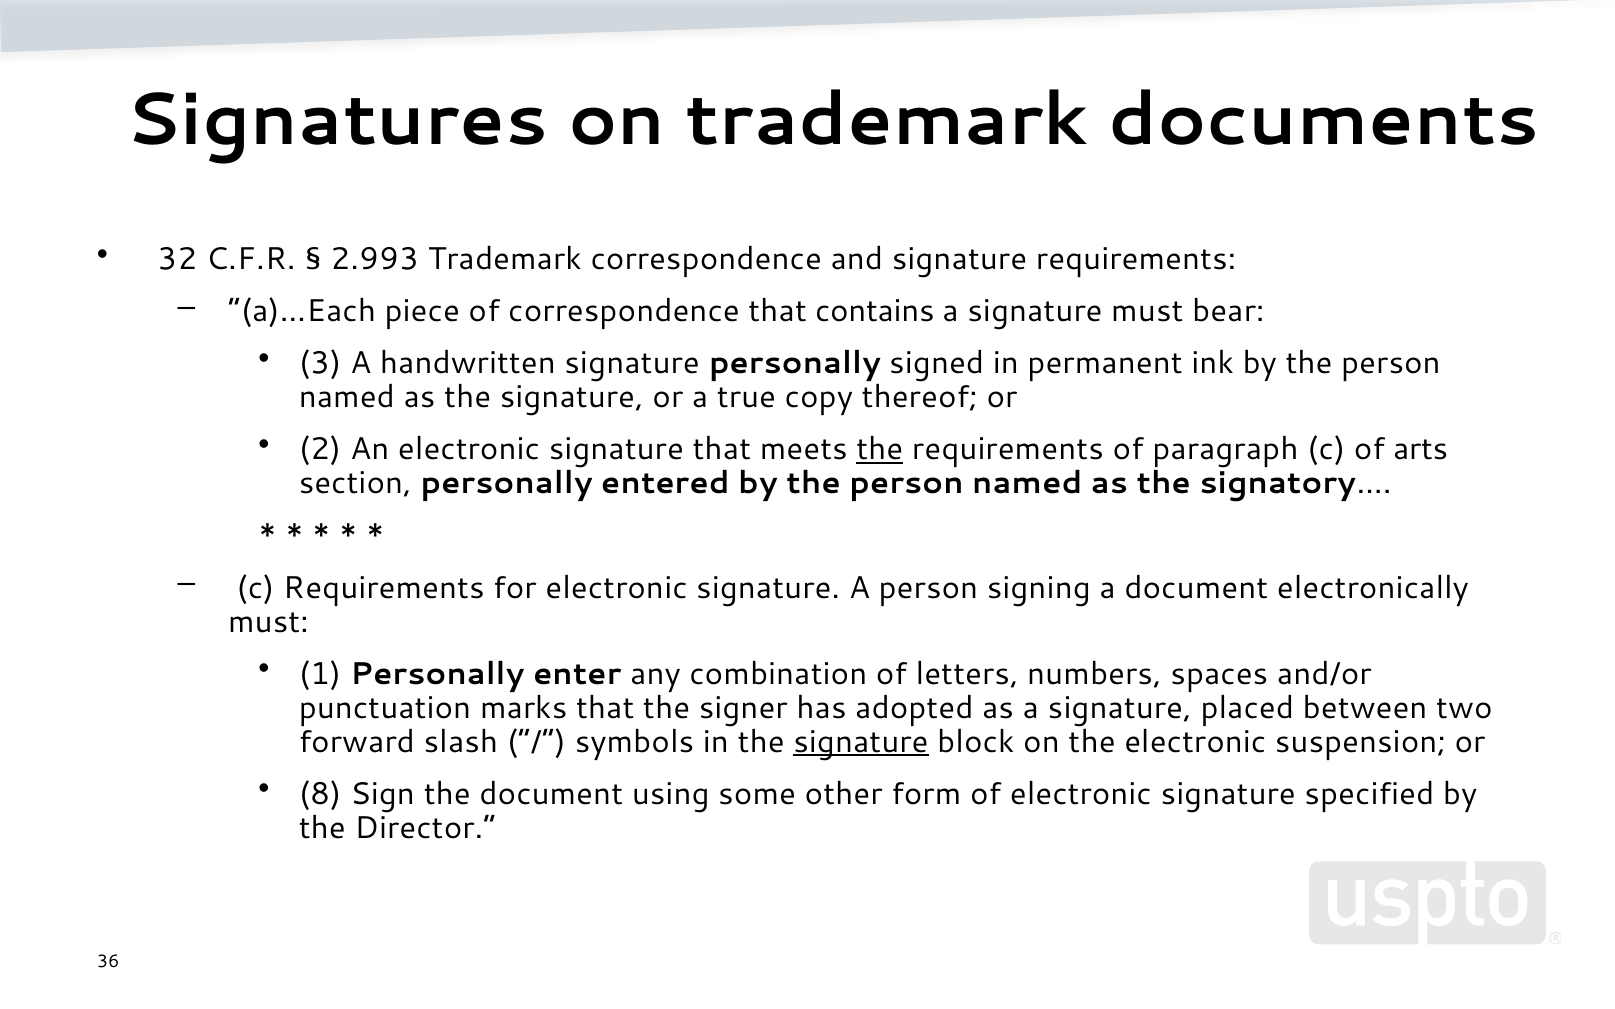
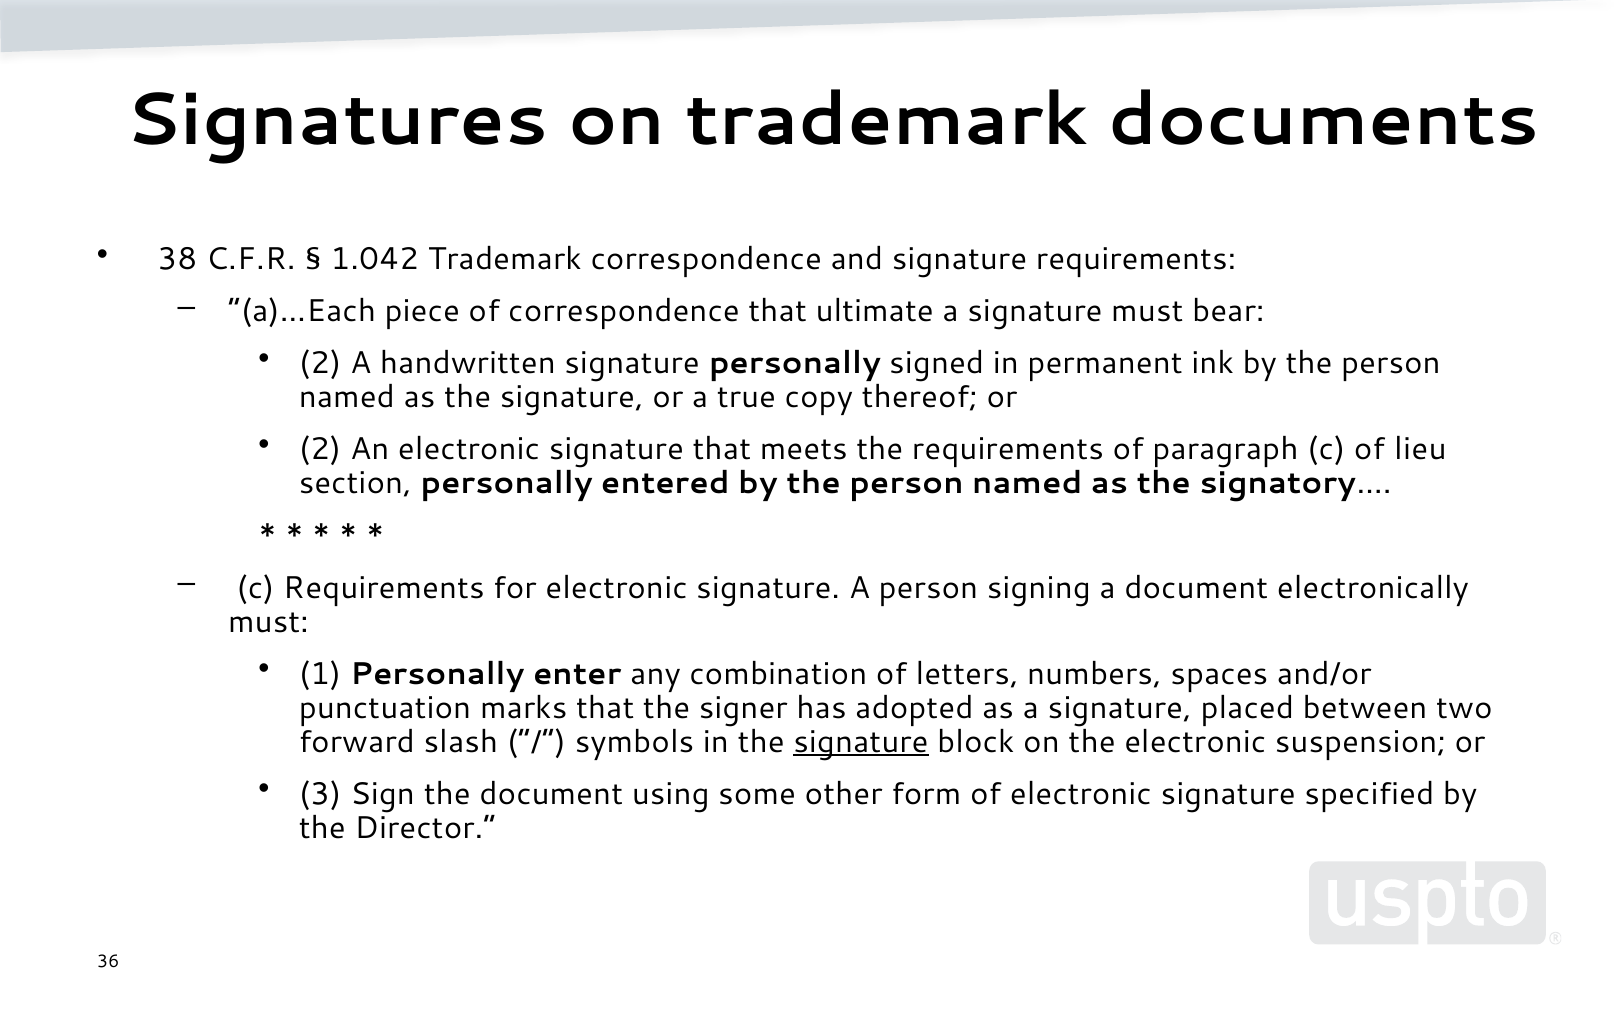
32: 32 -> 38
2.993: 2.993 -> 1.042
contains: contains -> ultimate
3 at (320, 364): 3 -> 2
the at (880, 450) underline: present -> none
arts: arts -> lieu
8: 8 -> 3
